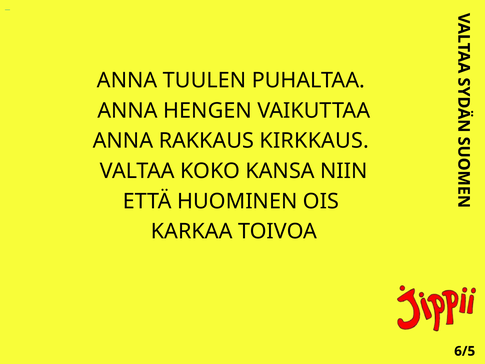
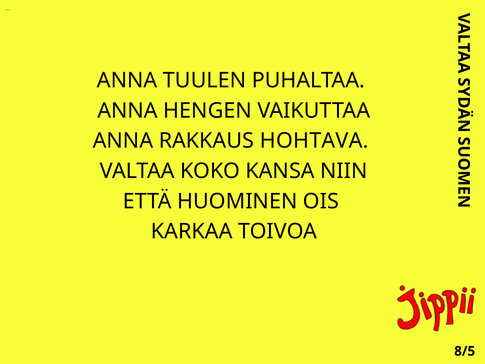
KIRKKAUS: KIRKKAUS -> HOHTAVA
6/5: 6/5 -> 8/5
